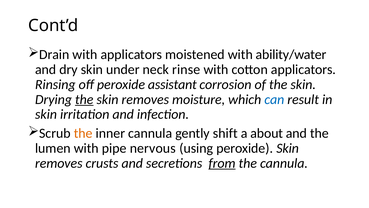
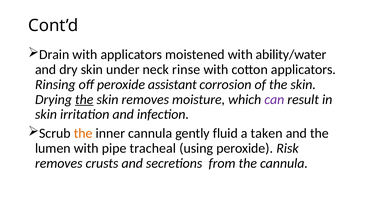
can colour: blue -> purple
shift: shift -> fluid
about: about -> taken
nervous: nervous -> tracheal
peroxide Skin: Skin -> Risk
from underline: present -> none
